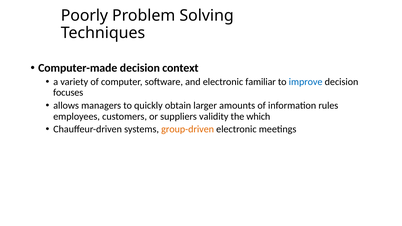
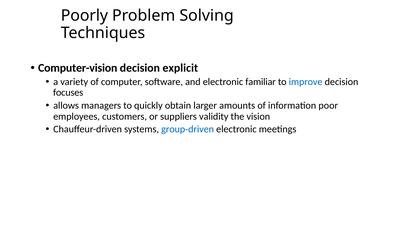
Computer-made: Computer-made -> Computer-vision
context: context -> explicit
rules: rules -> poor
which: which -> vision
group-driven colour: orange -> blue
